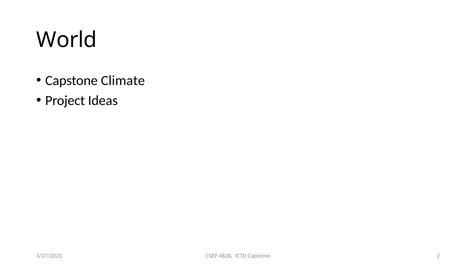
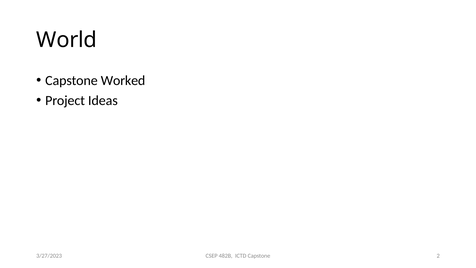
Climate: Climate -> Worked
